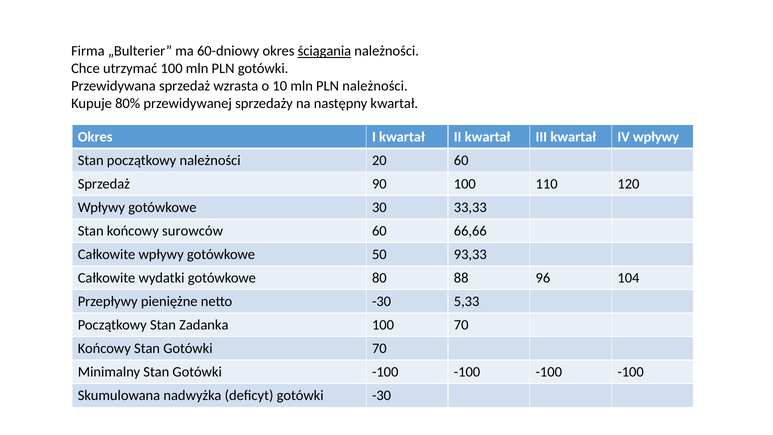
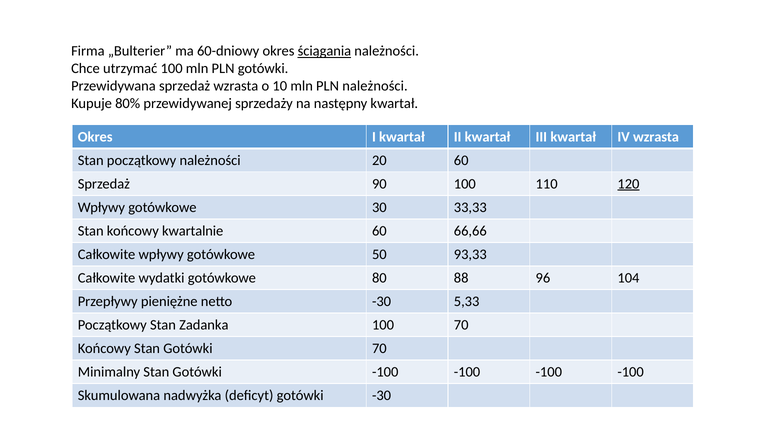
IV wpływy: wpływy -> wzrasta
120 underline: none -> present
surowców: surowców -> kwartalnie
